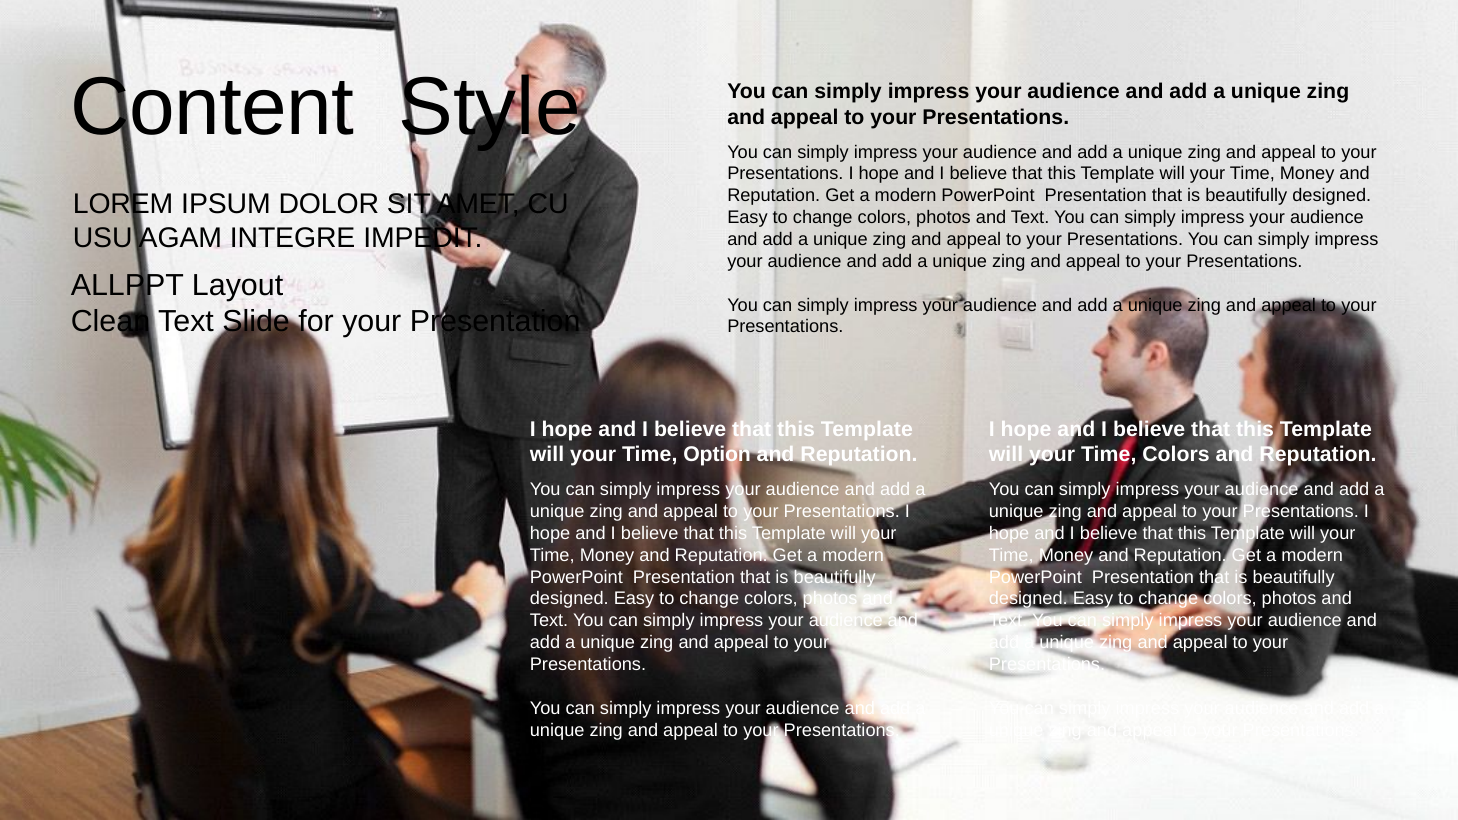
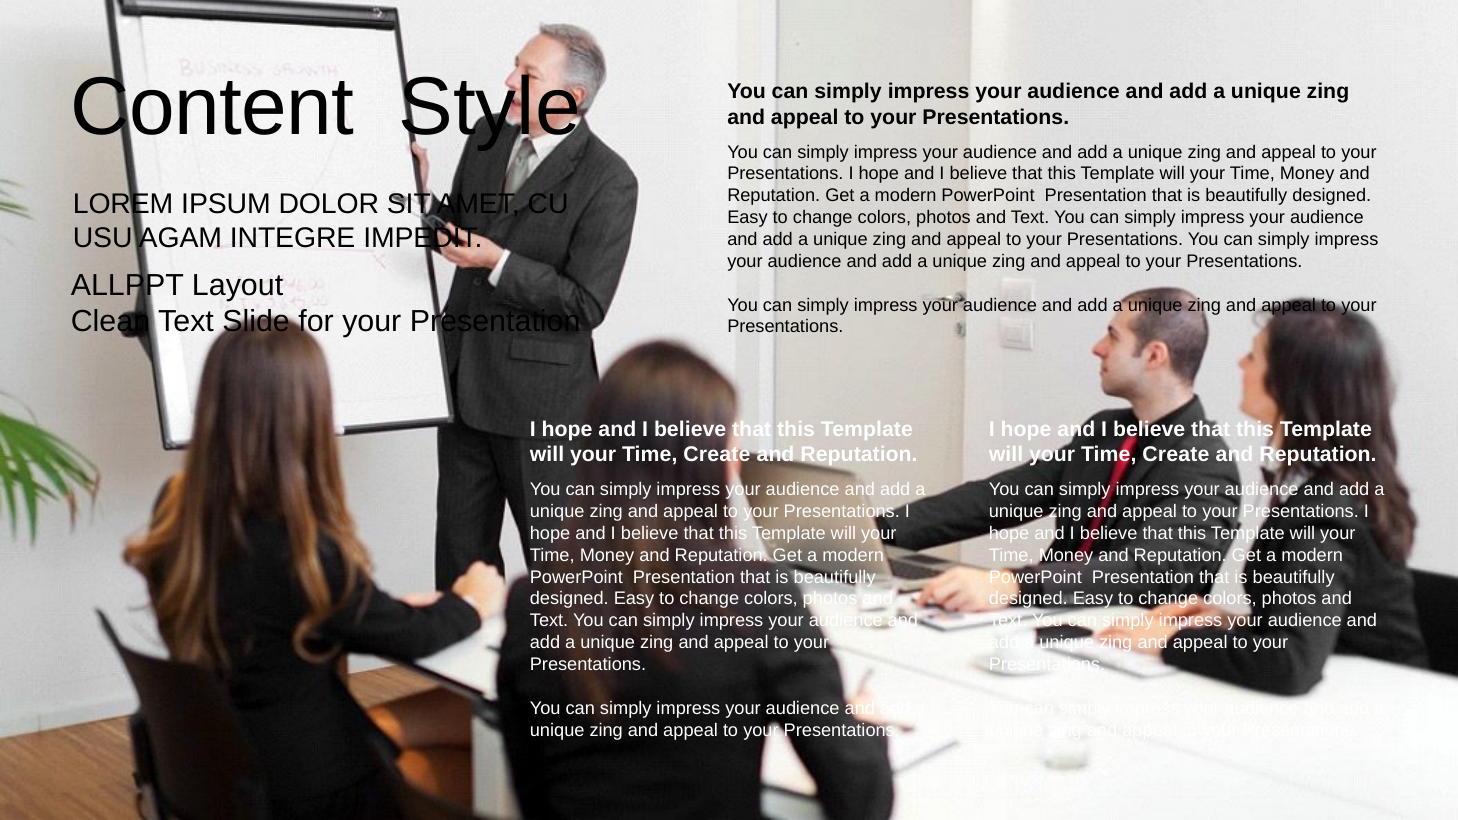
Option at (717, 455): Option -> Create
Colors at (1176, 455): Colors -> Create
